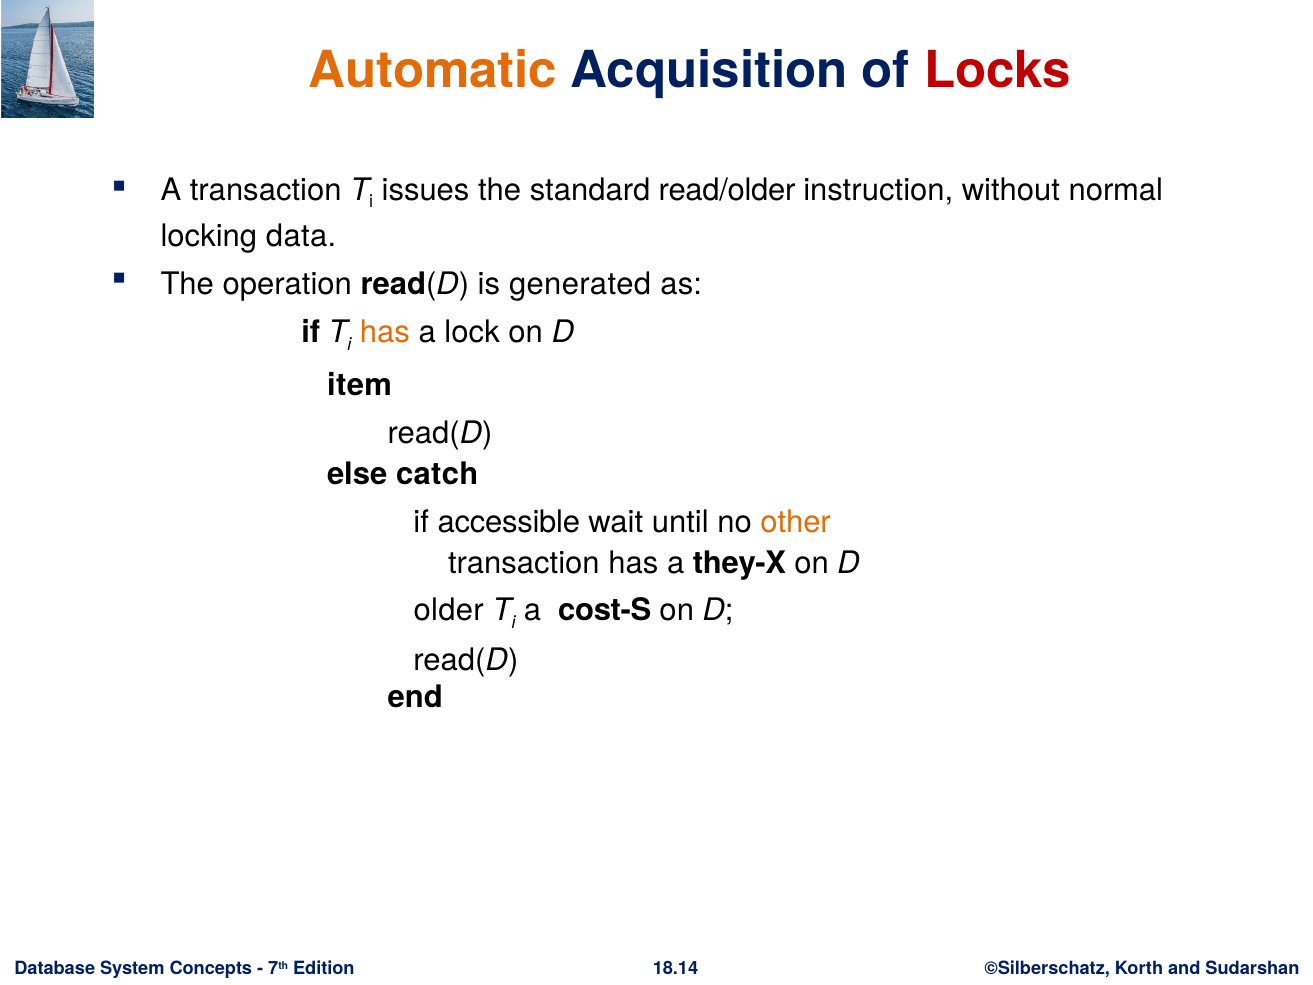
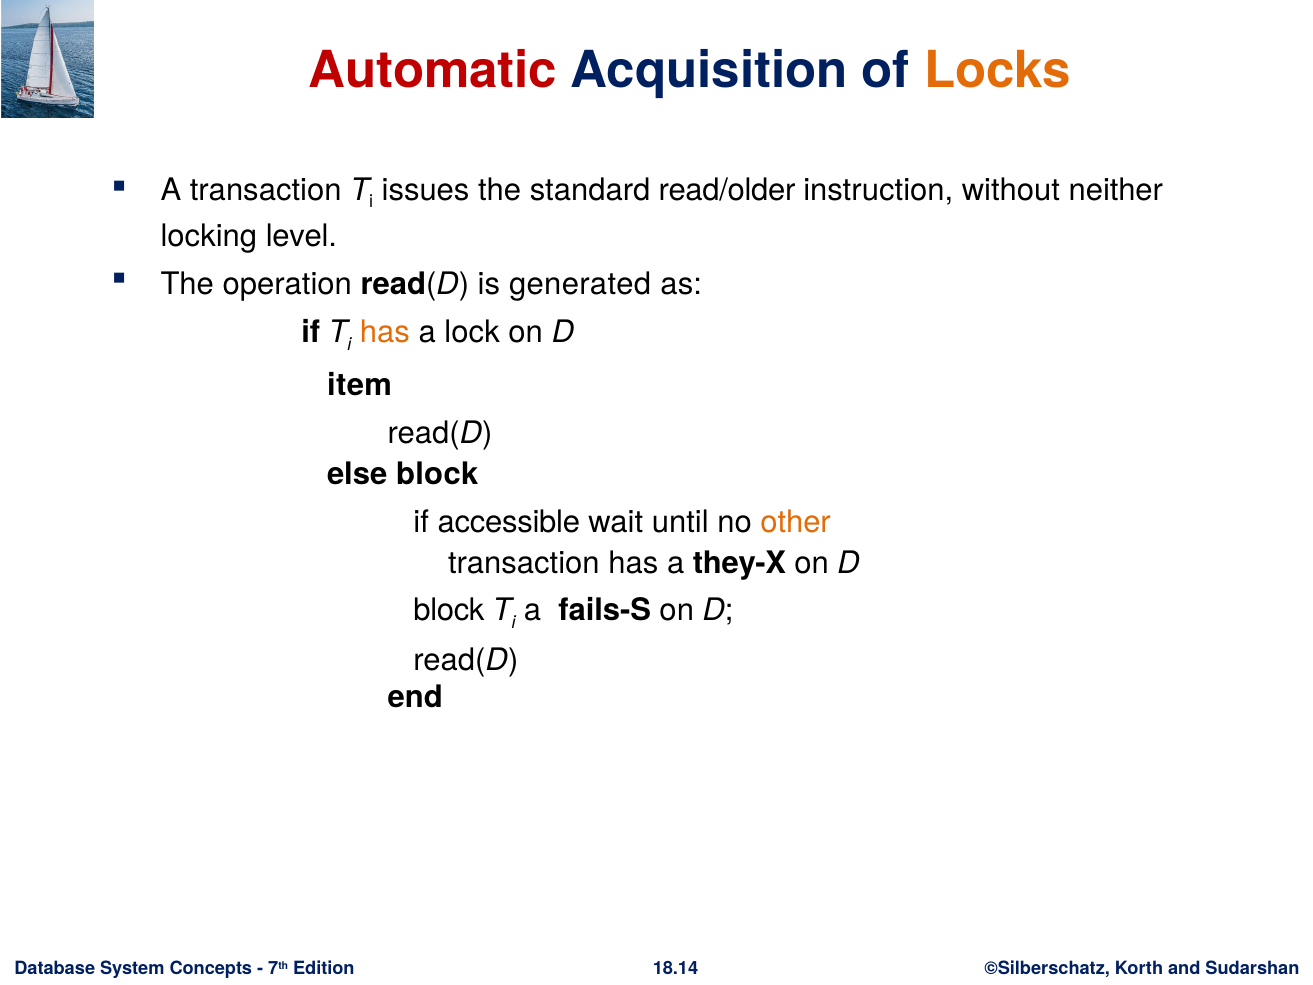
Automatic colour: orange -> red
Locks colour: red -> orange
normal: normal -> neither
data: data -> level
else catch: catch -> block
older at (449, 610): older -> block
cost-S: cost-S -> fails-S
